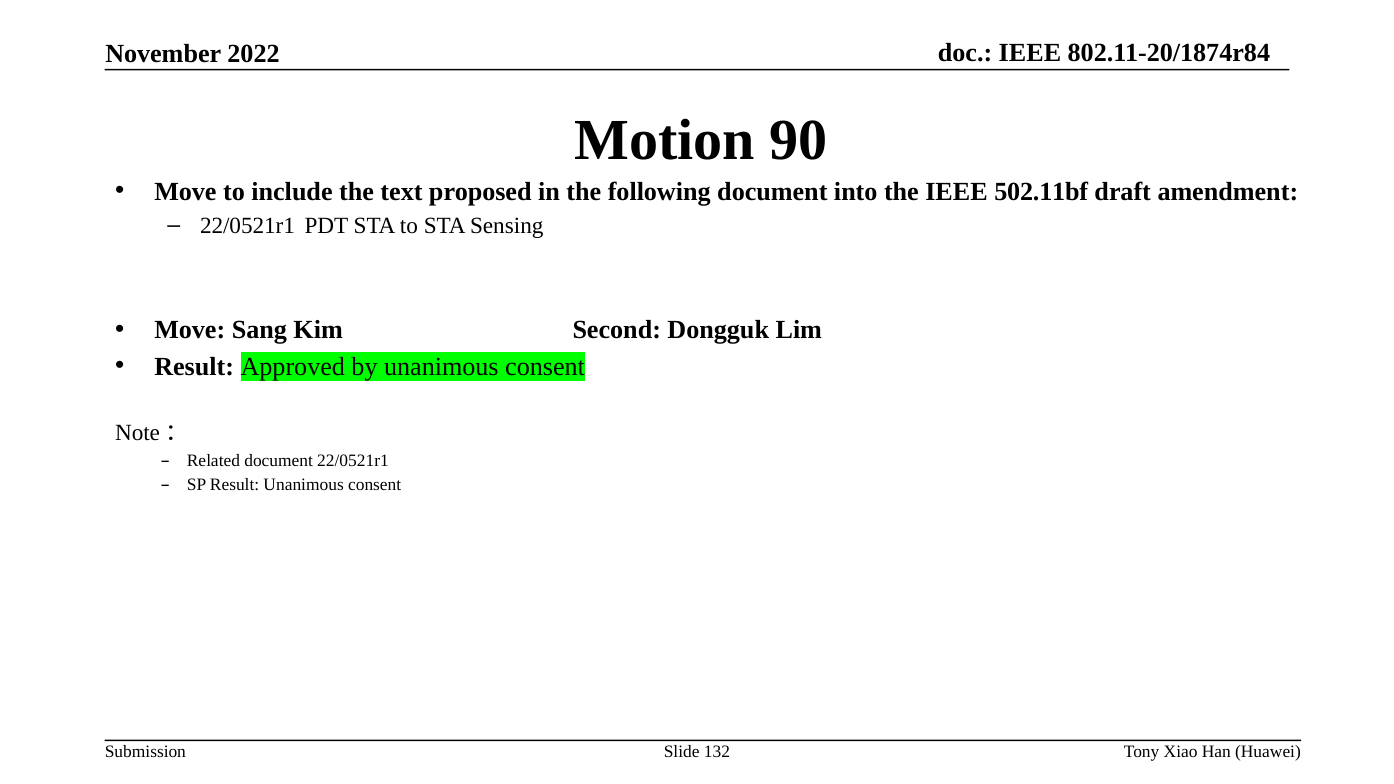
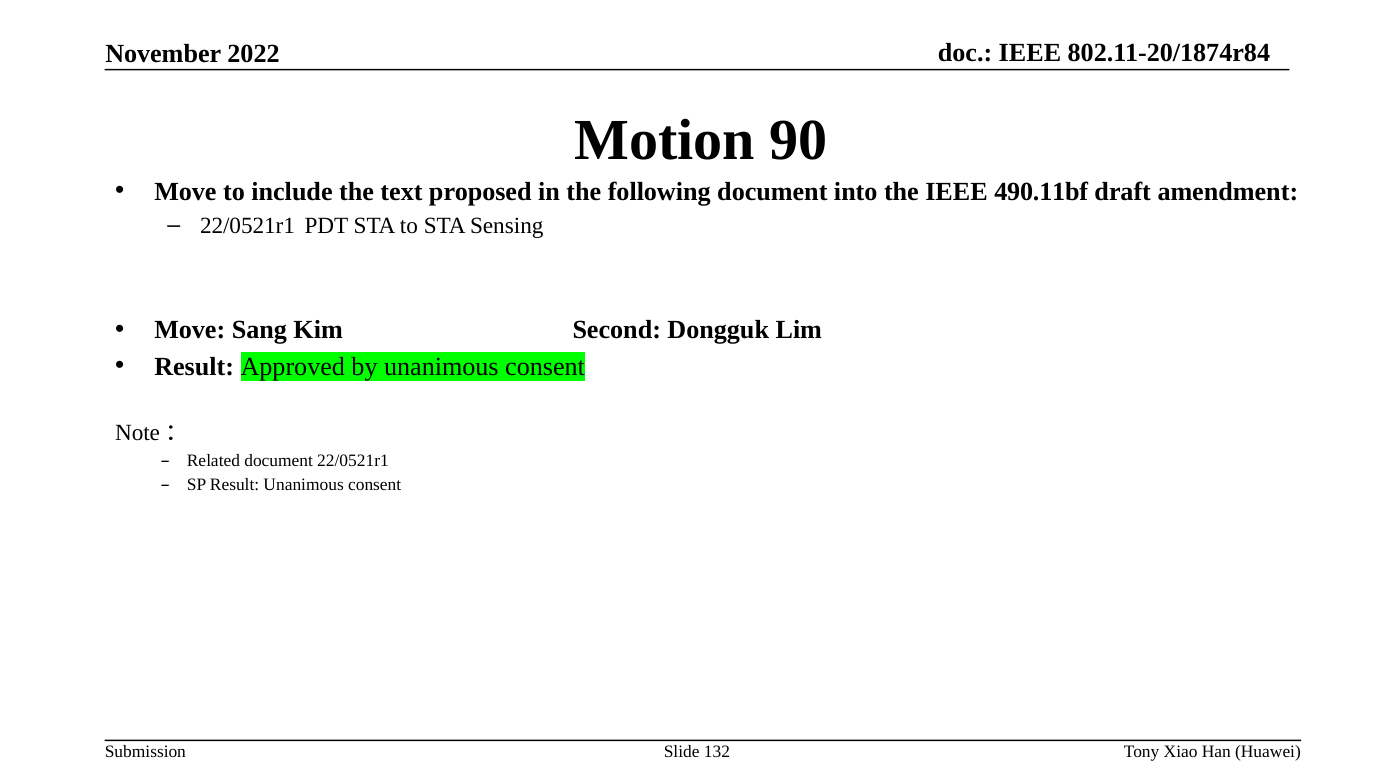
502.11bf: 502.11bf -> 490.11bf
